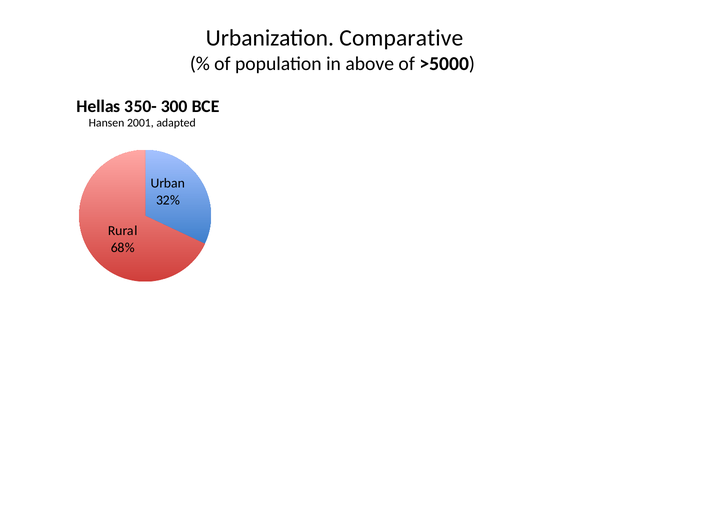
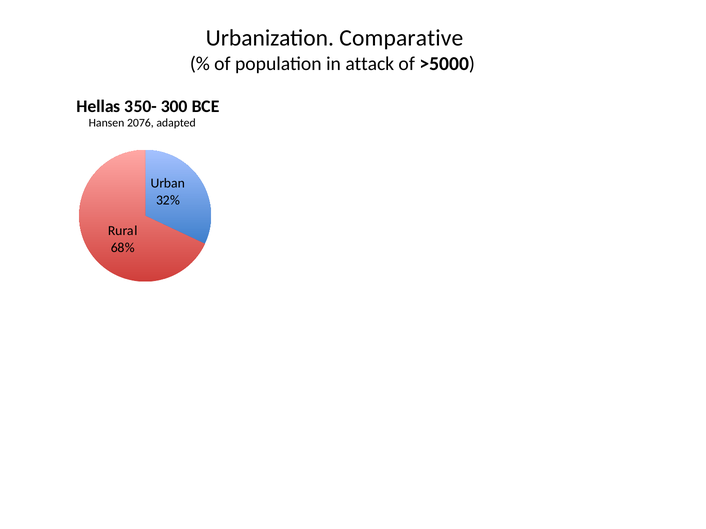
above: above -> attack
2001: 2001 -> 2076
